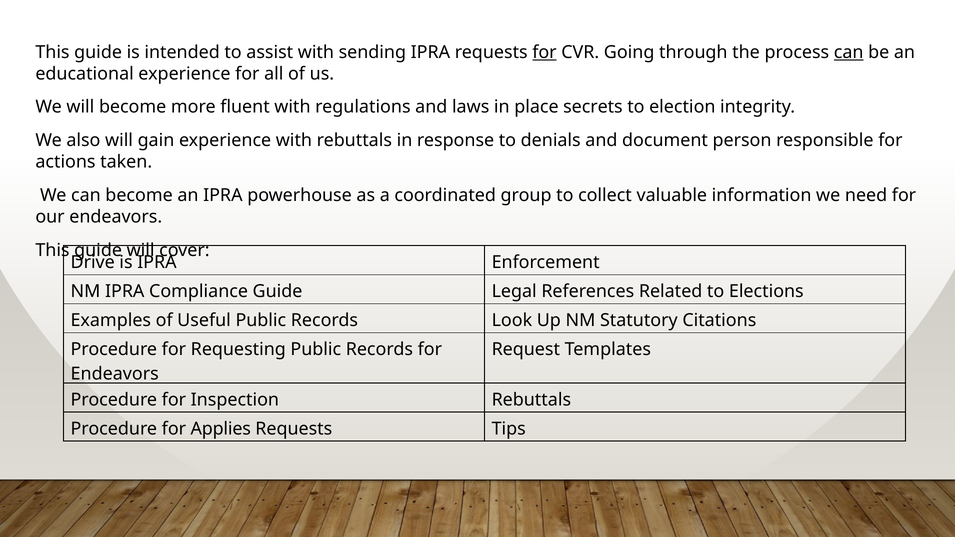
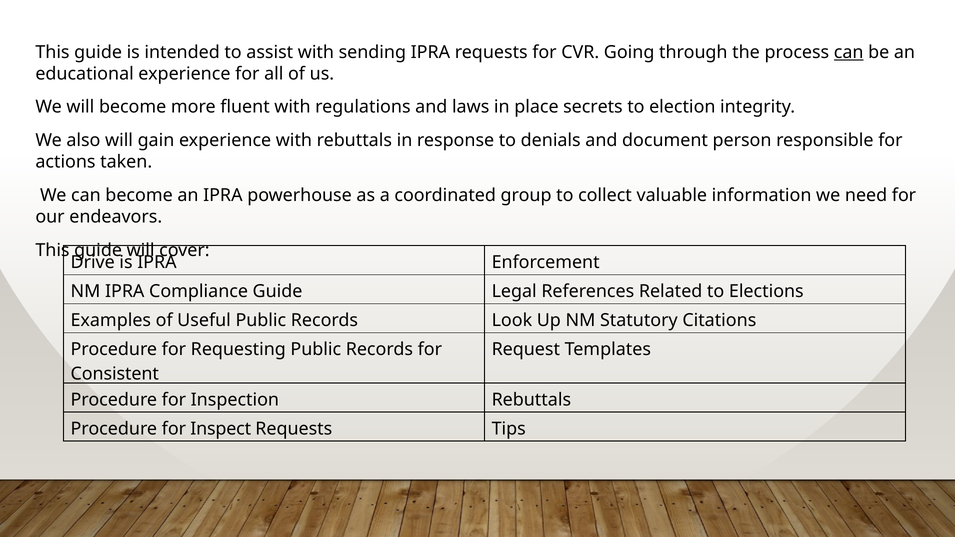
for at (544, 52) underline: present -> none
Endeavors at (115, 374): Endeavors -> Consistent
Applies: Applies -> Inspect
